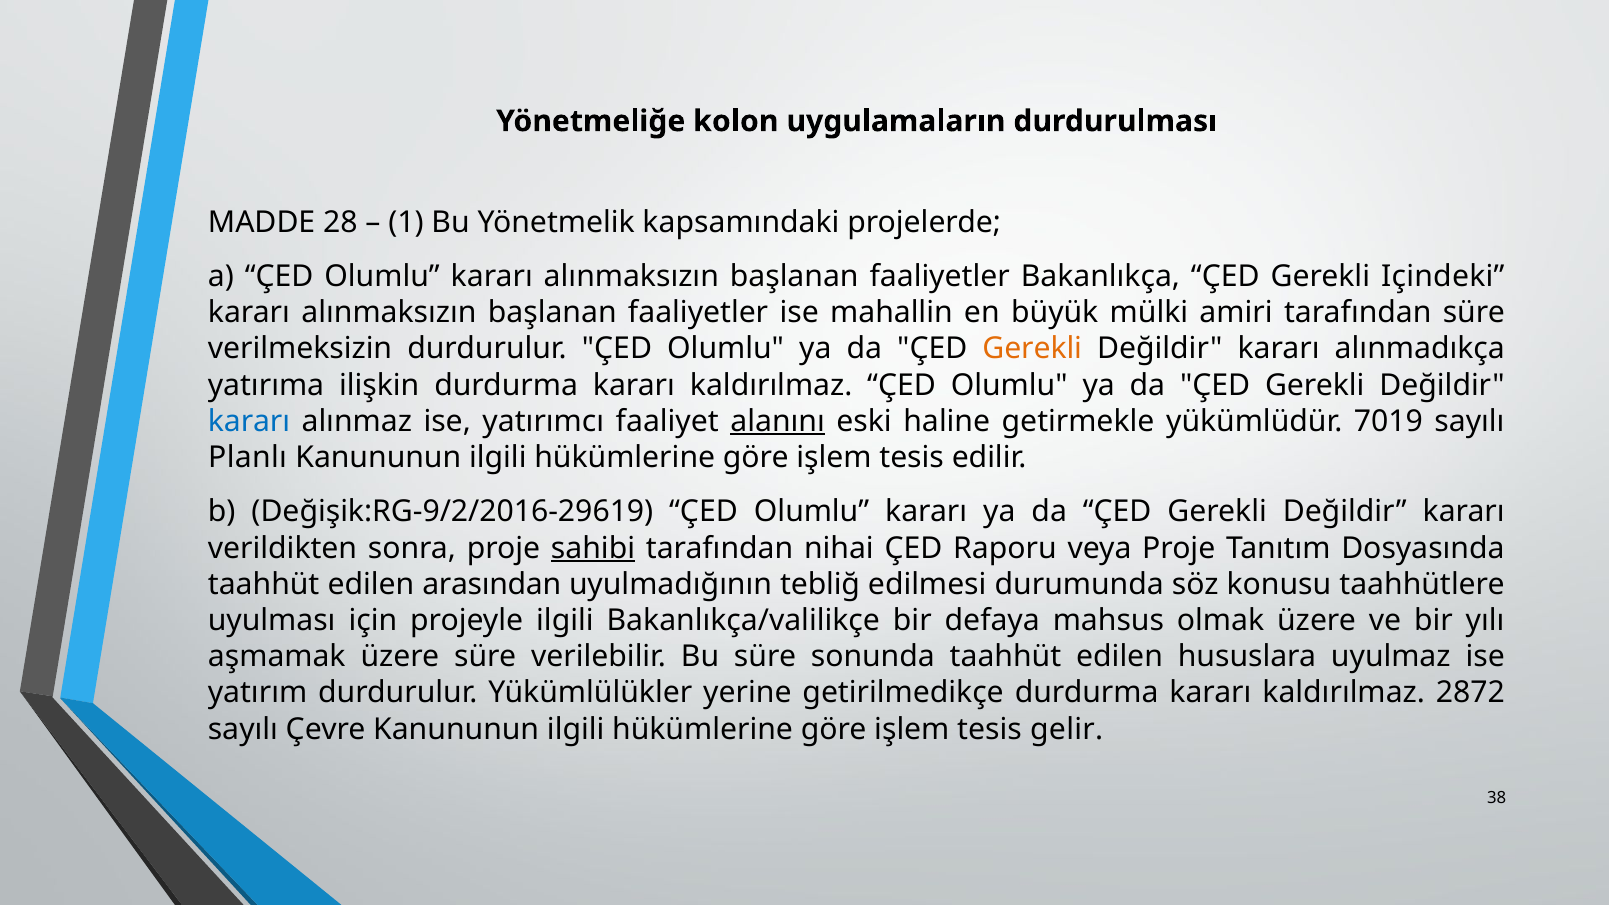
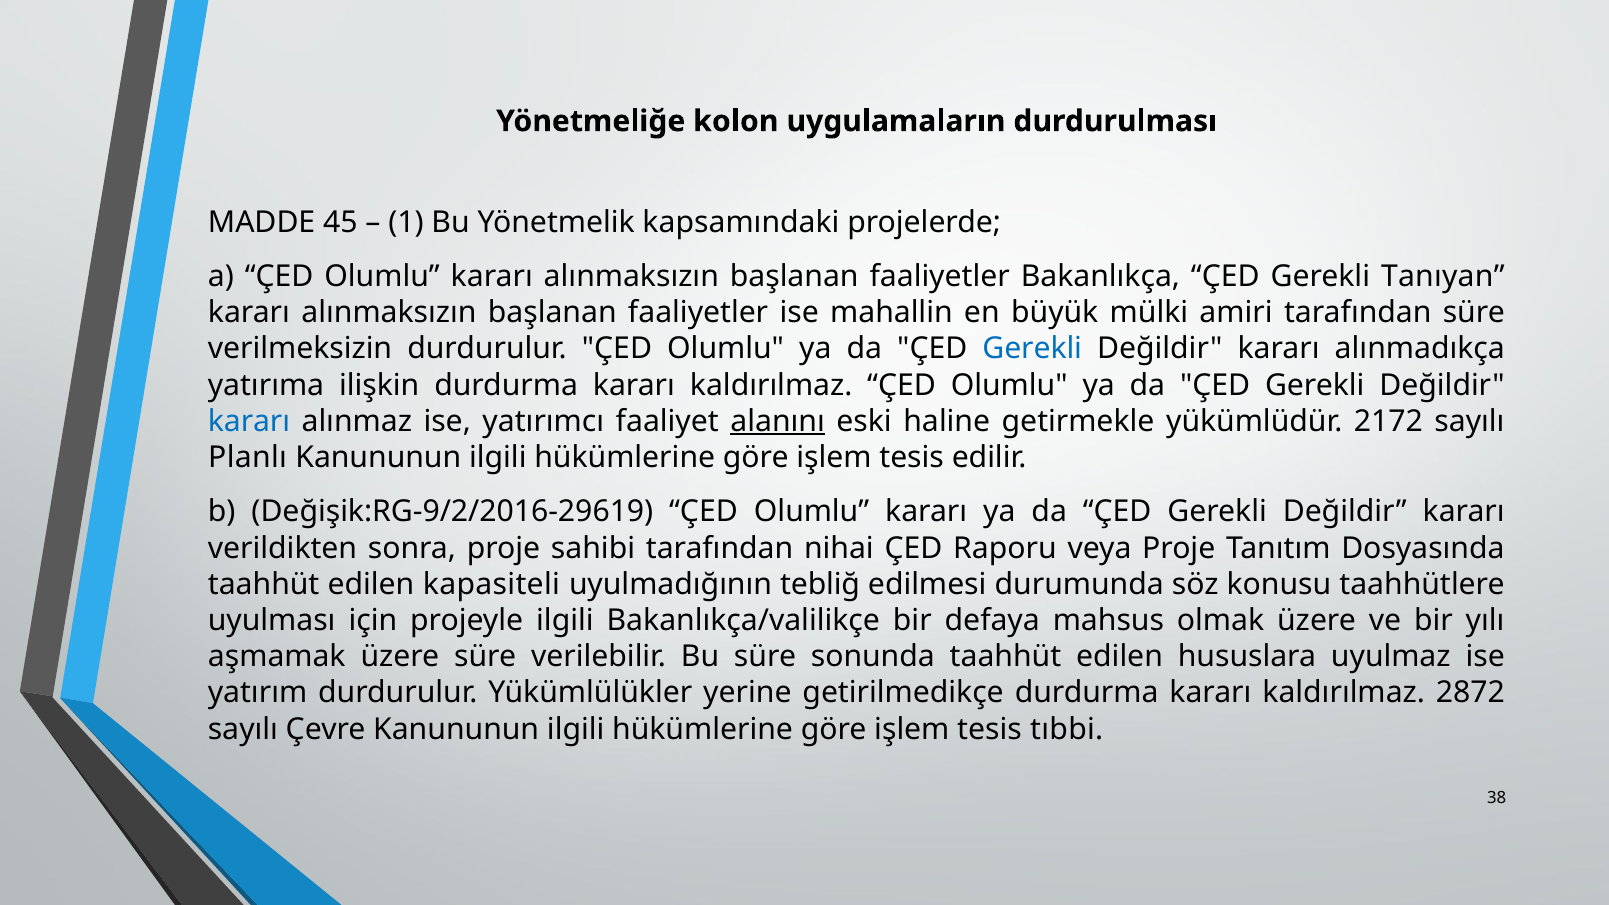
28: 28 -> 45
Içindeki: Içindeki -> Tanıyan
Gerekli at (1032, 349) colour: orange -> blue
7019: 7019 -> 2172
sahibi underline: present -> none
arasından: arasından -> kapasiteli
gelir: gelir -> tıbbi
